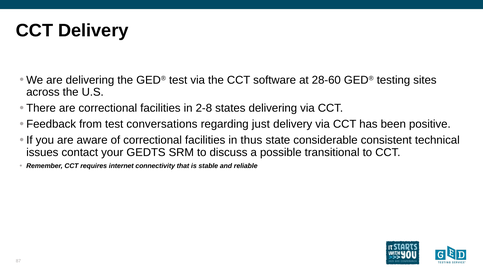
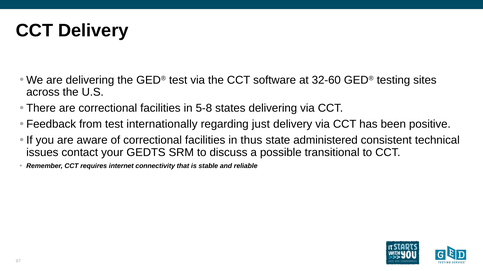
28-60: 28-60 -> 32-60
2-8: 2-8 -> 5-8
conversations: conversations -> internationally
considerable: considerable -> administered
